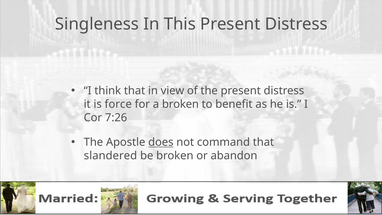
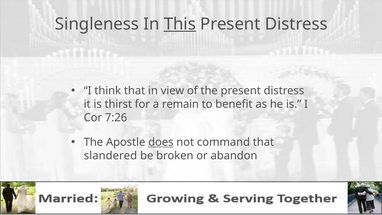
This underline: none -> present
force: force -> thirst
a broken: broken -> remain
